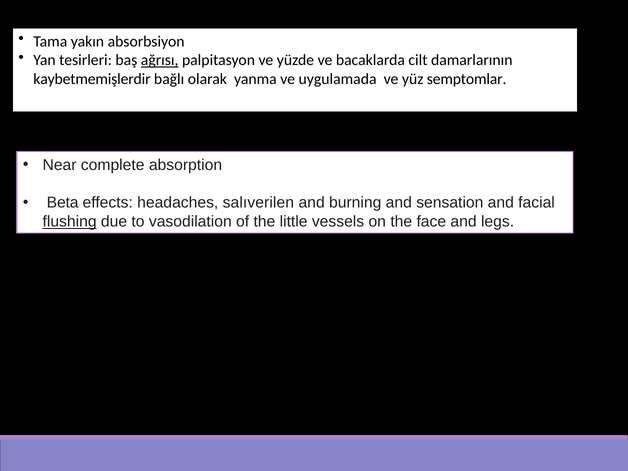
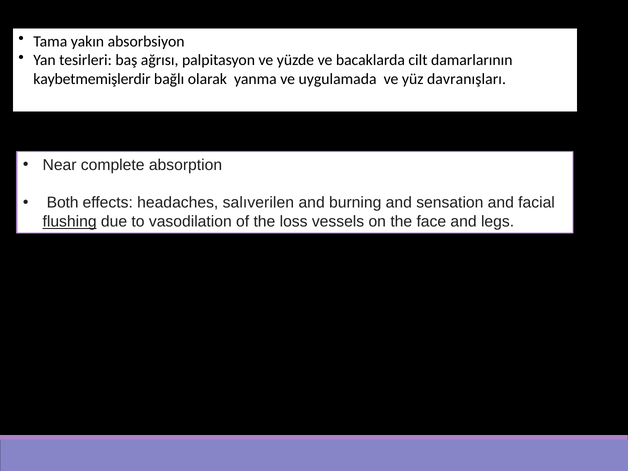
ağrısı underline: present -> none
semptomlar: semptomlar -> davranışları
Beta: Beta -> Both
little: little -> loss
